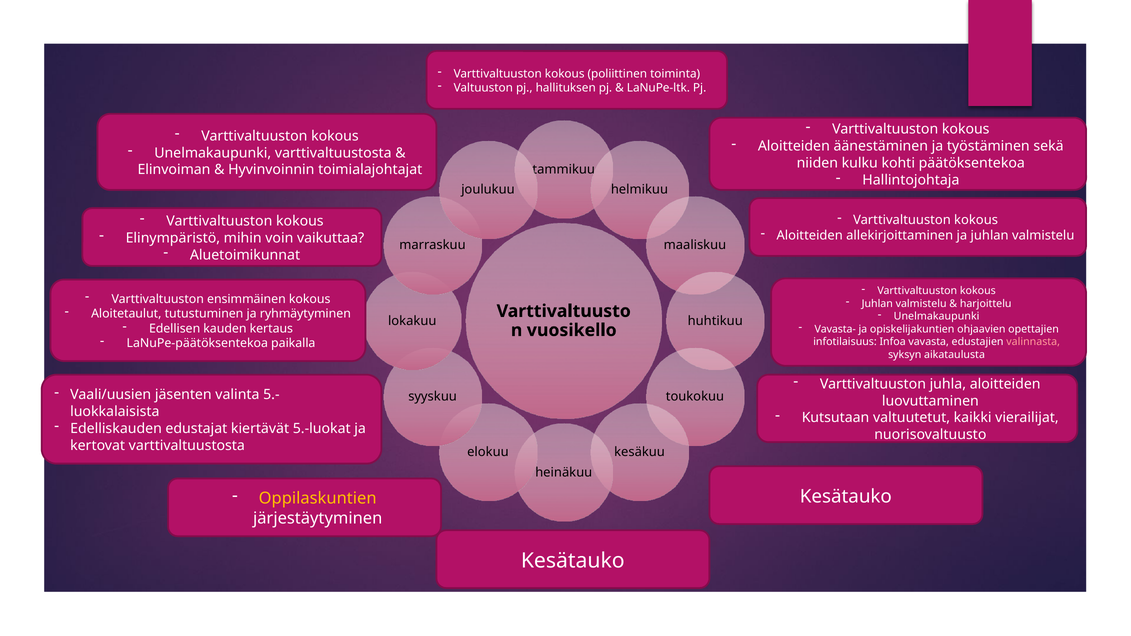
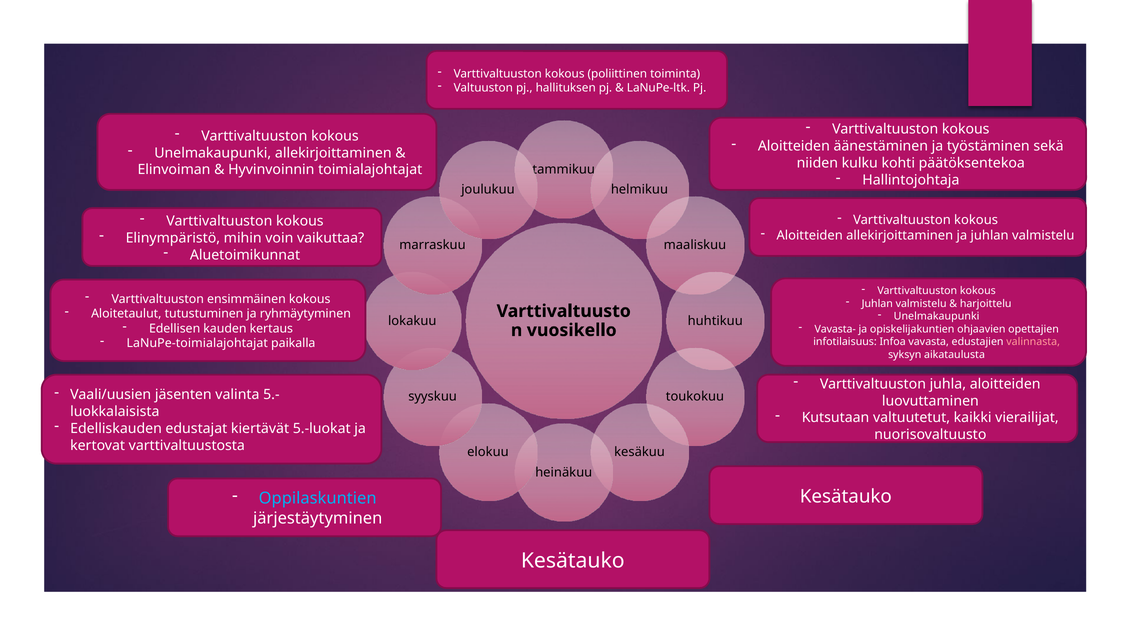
Unelmakaupunki varttivaltuustosta: varttivaltuustosta -> allekirjoittaminen
LaNuPe-päätöksentekoa: LaNuPe-päätöksentekoa -> LaNuPe-toimialajohtajat
Oppilaskuntien colour: yellow -> light blue
